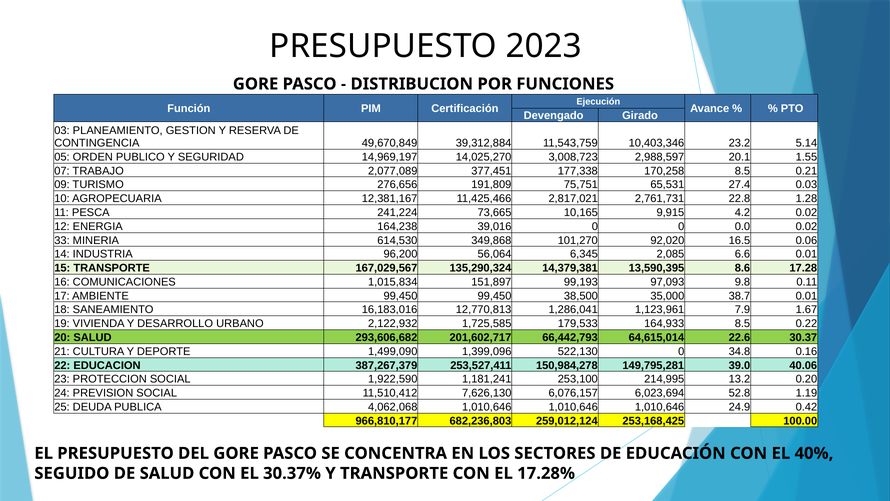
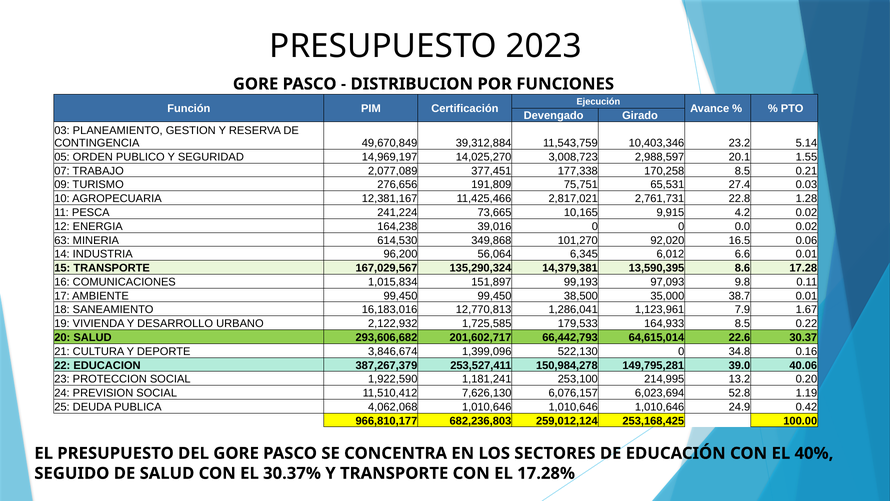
33: 33 -> 63
2,085: 2,085 -> 6,012
1,499,090: 1,499,090 -> 3,846,674
